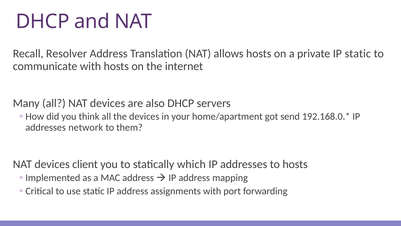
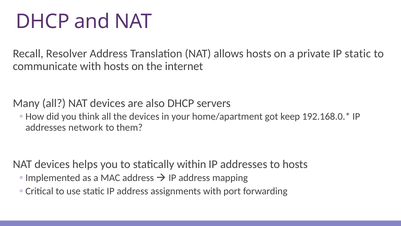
send: send -> keep
client: client -> helps
which: which -> within
